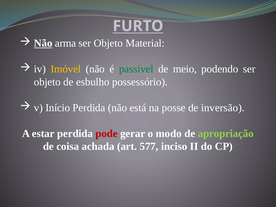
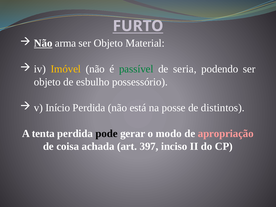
meio: meio -> seria
inversão: inversão -> distintos
estar: estar -> tenta
pode colour: red -> black
apropriação colour: light green -> pink
577: 577 -> 397
